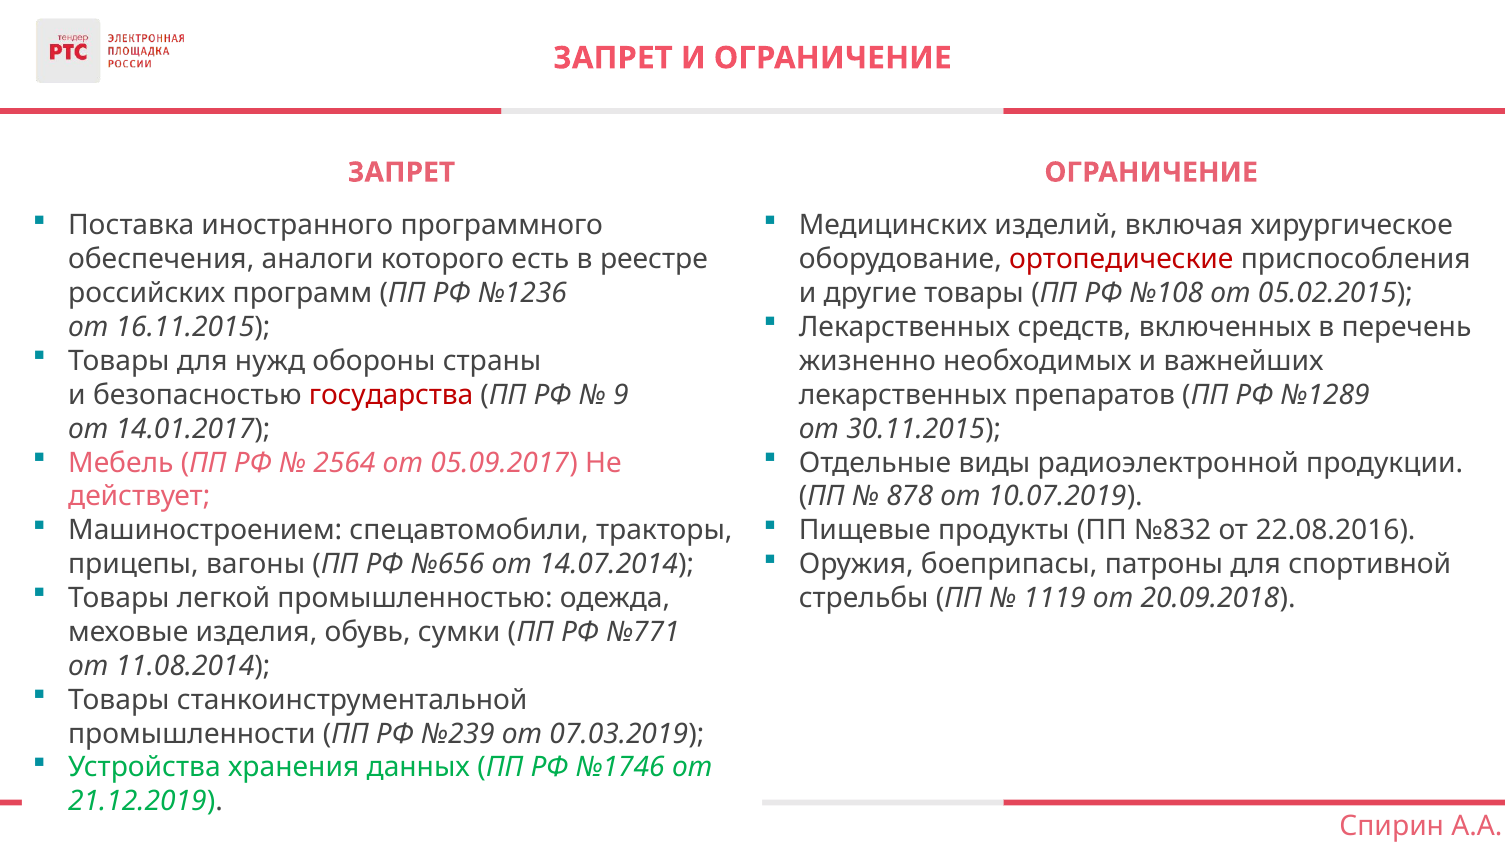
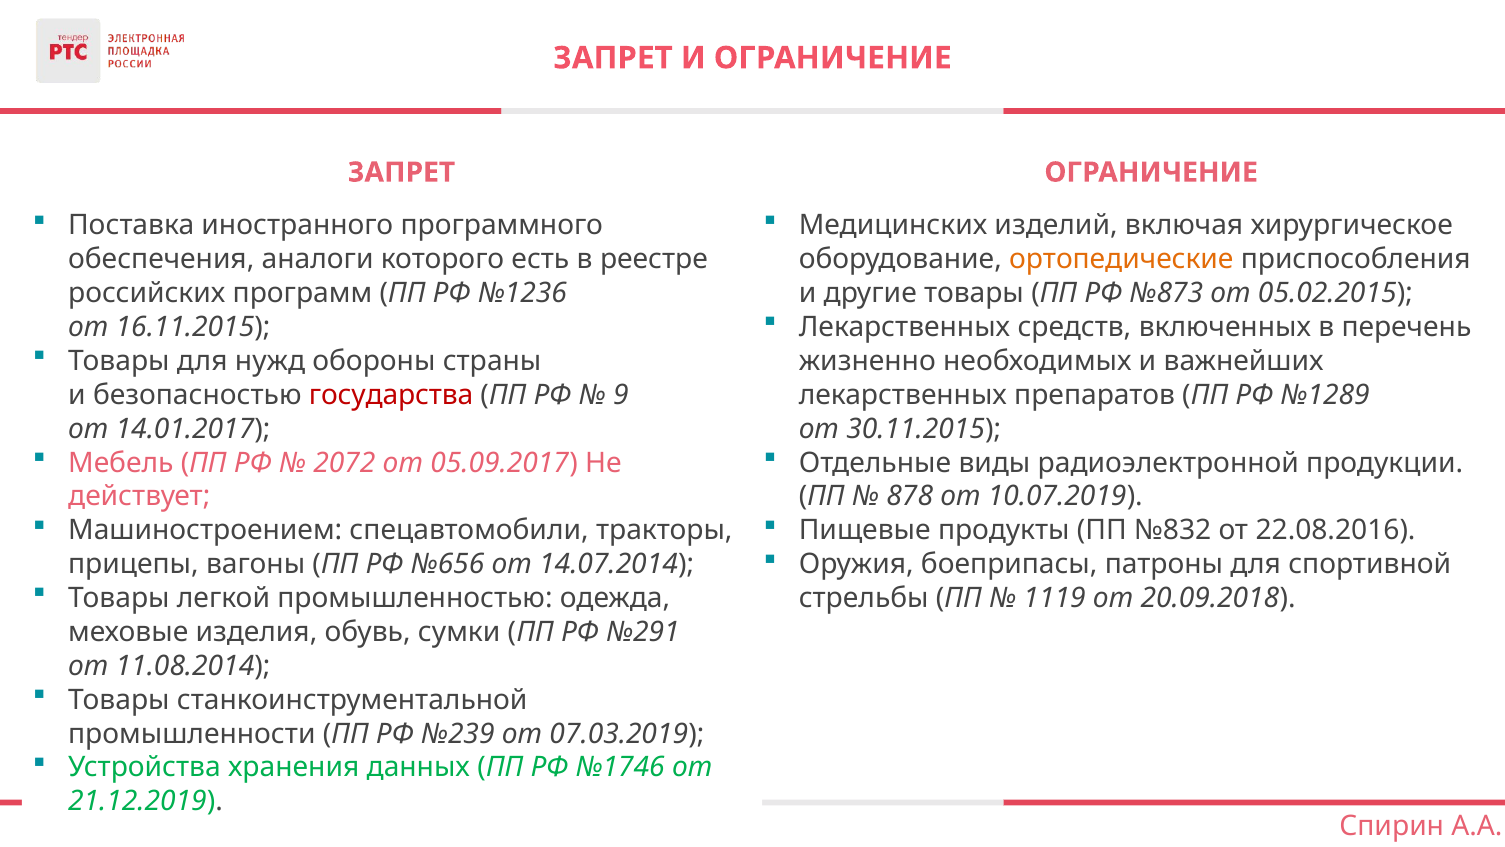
ортопедические colour: red -> orange
№108: №108 -> №873
2564: 2564 -> 2072
№771: №771 -> №291
